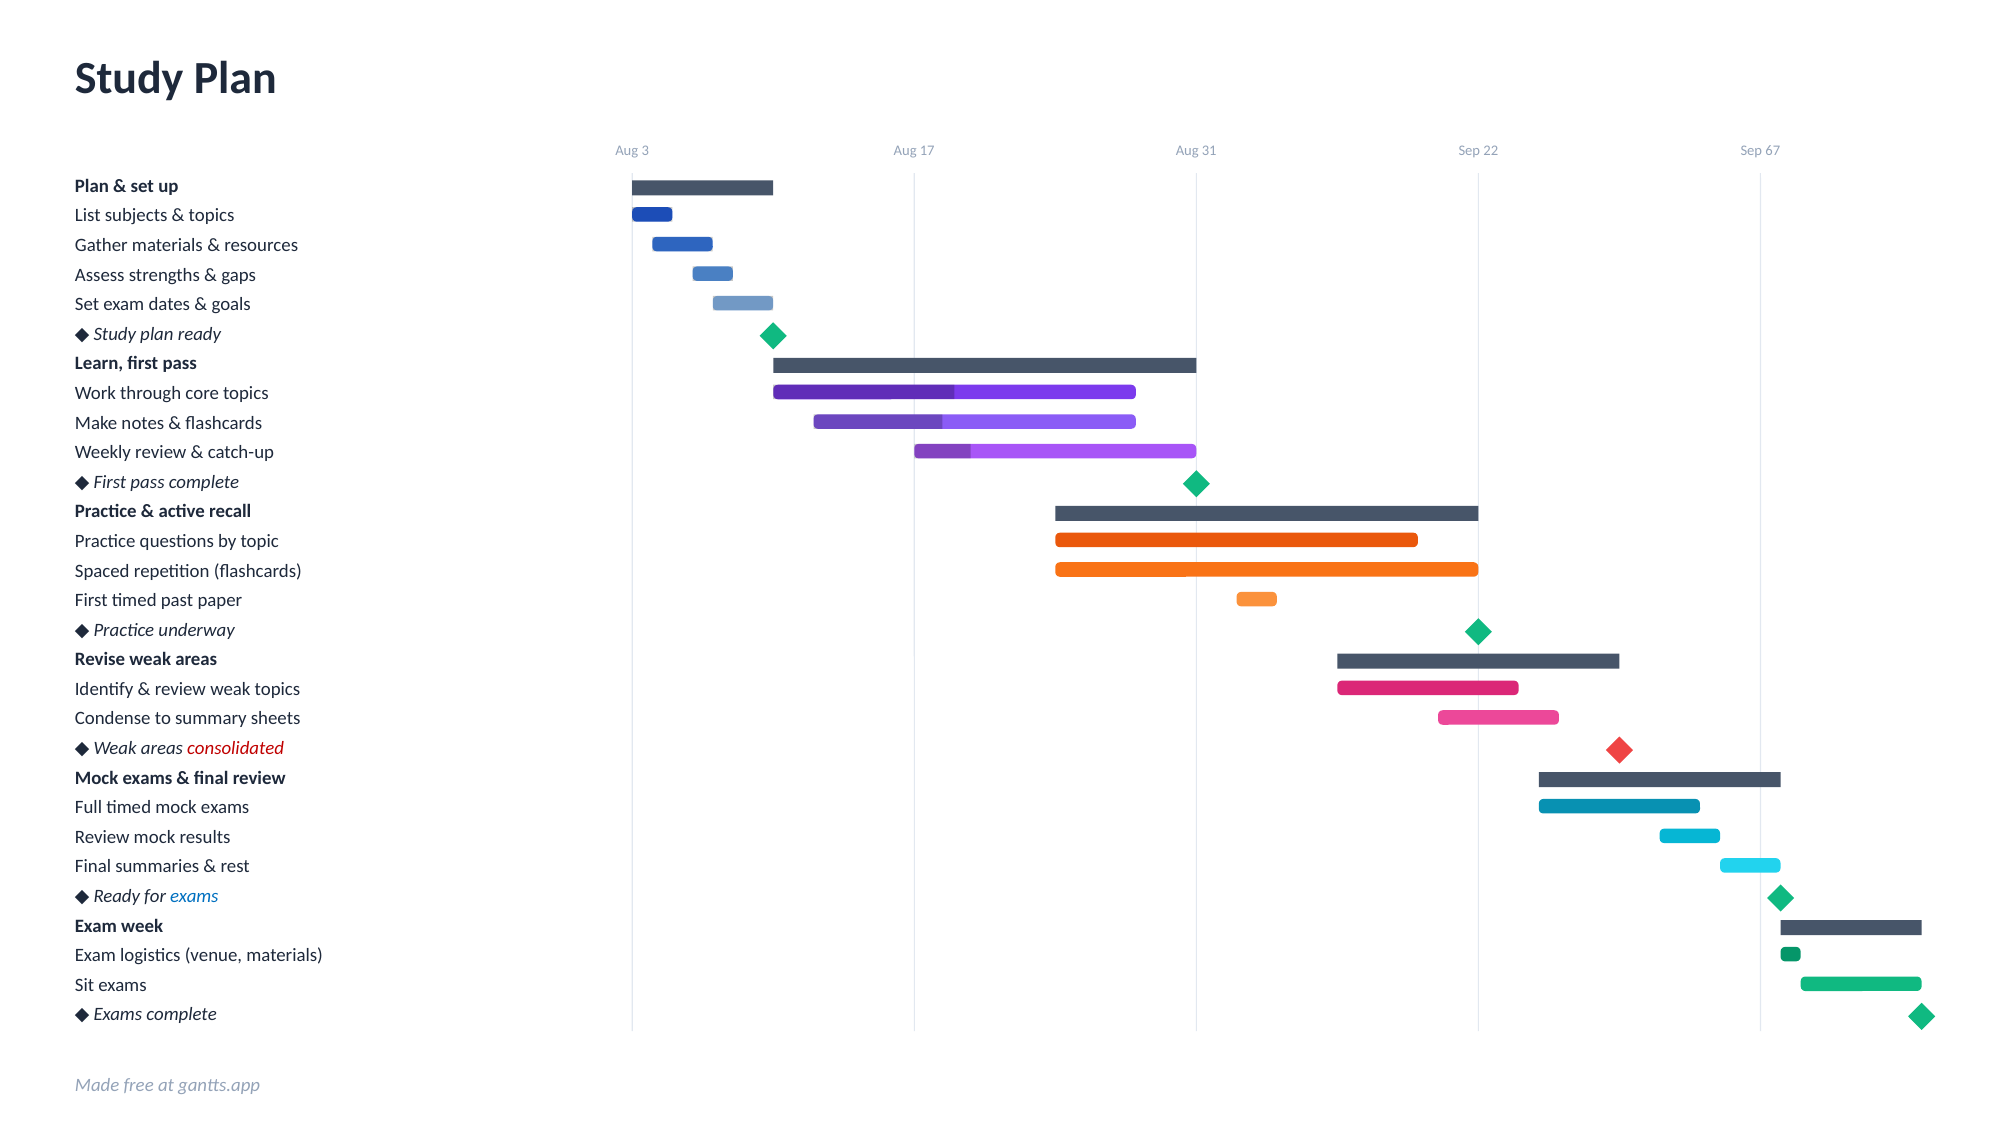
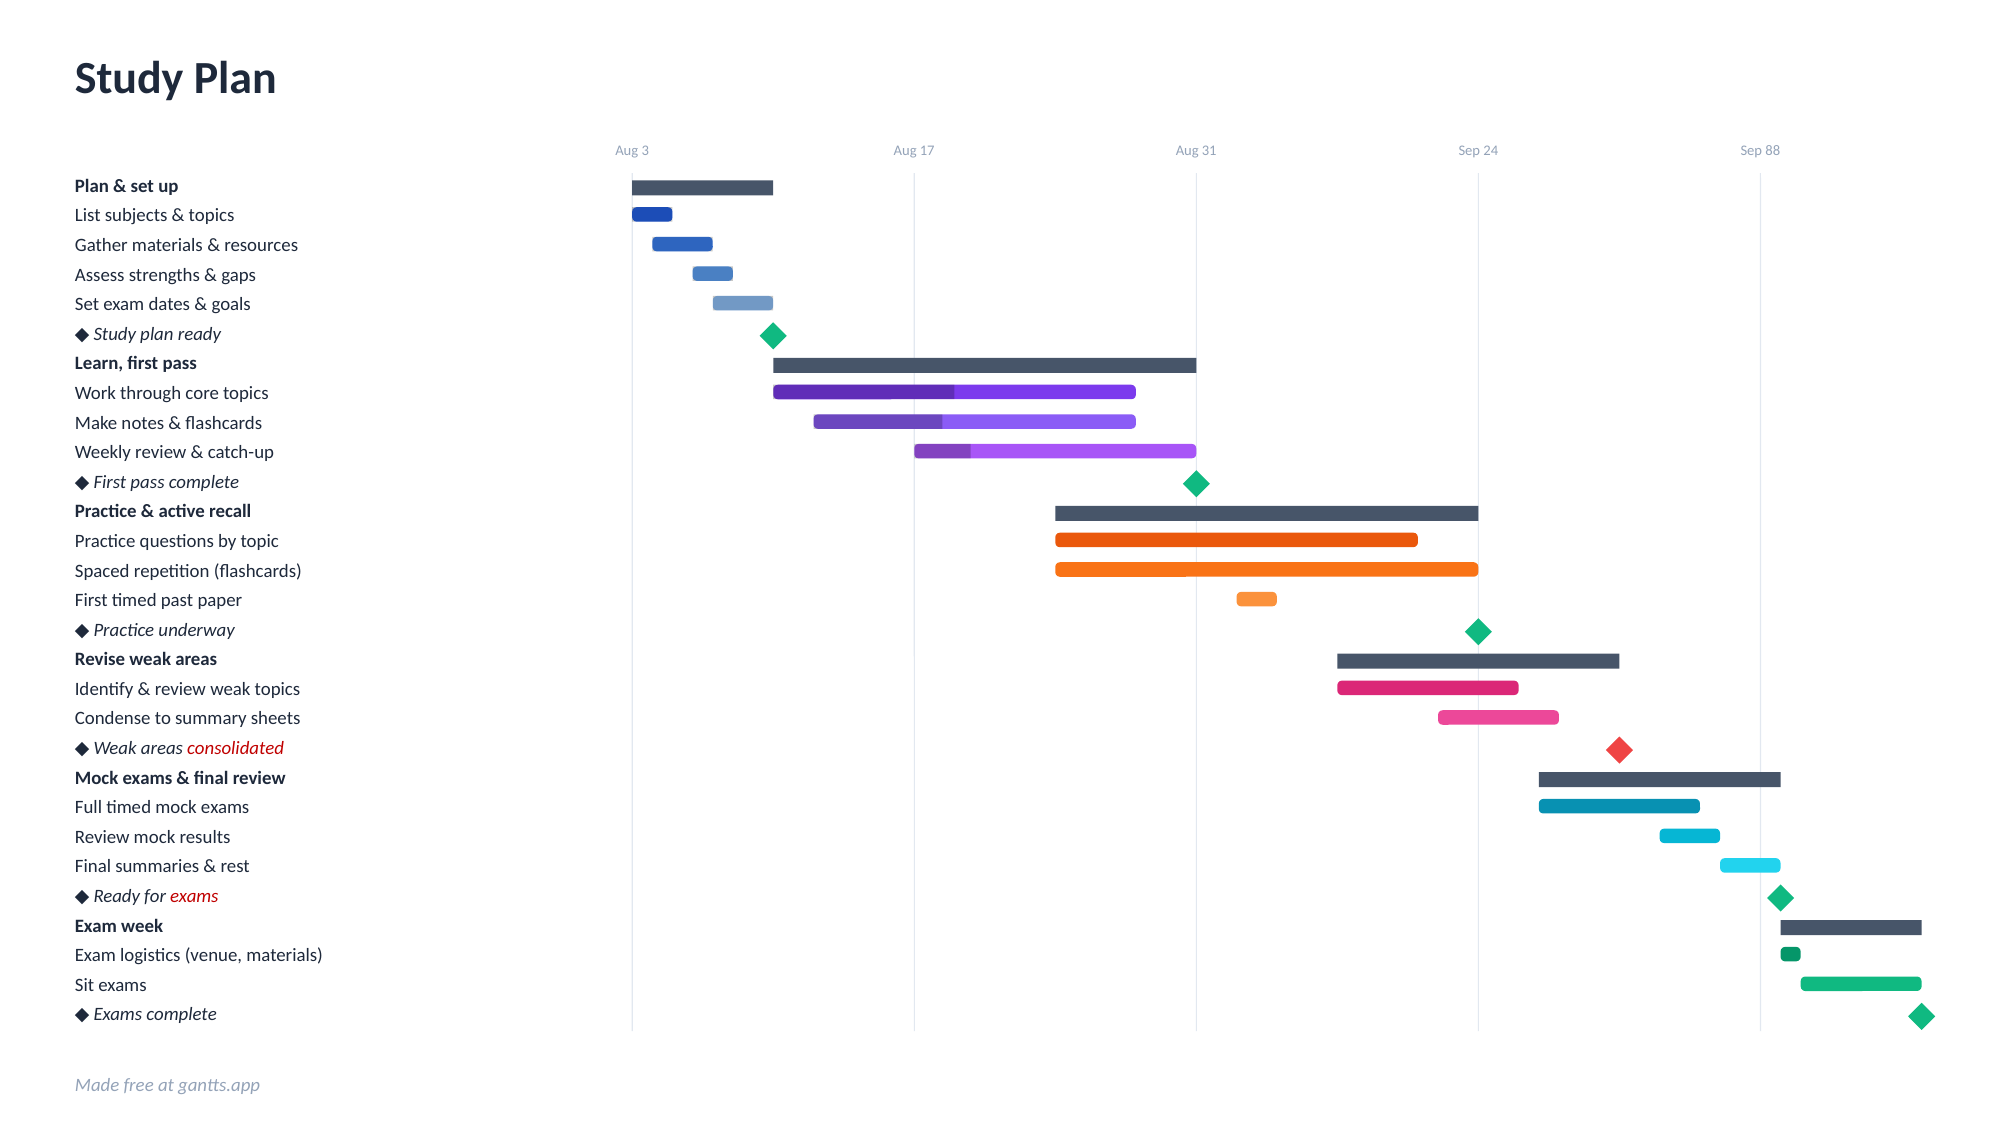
22: 22 -> 24
67: 67 -> 88
exams at (194, 896) colour: blue -> red
